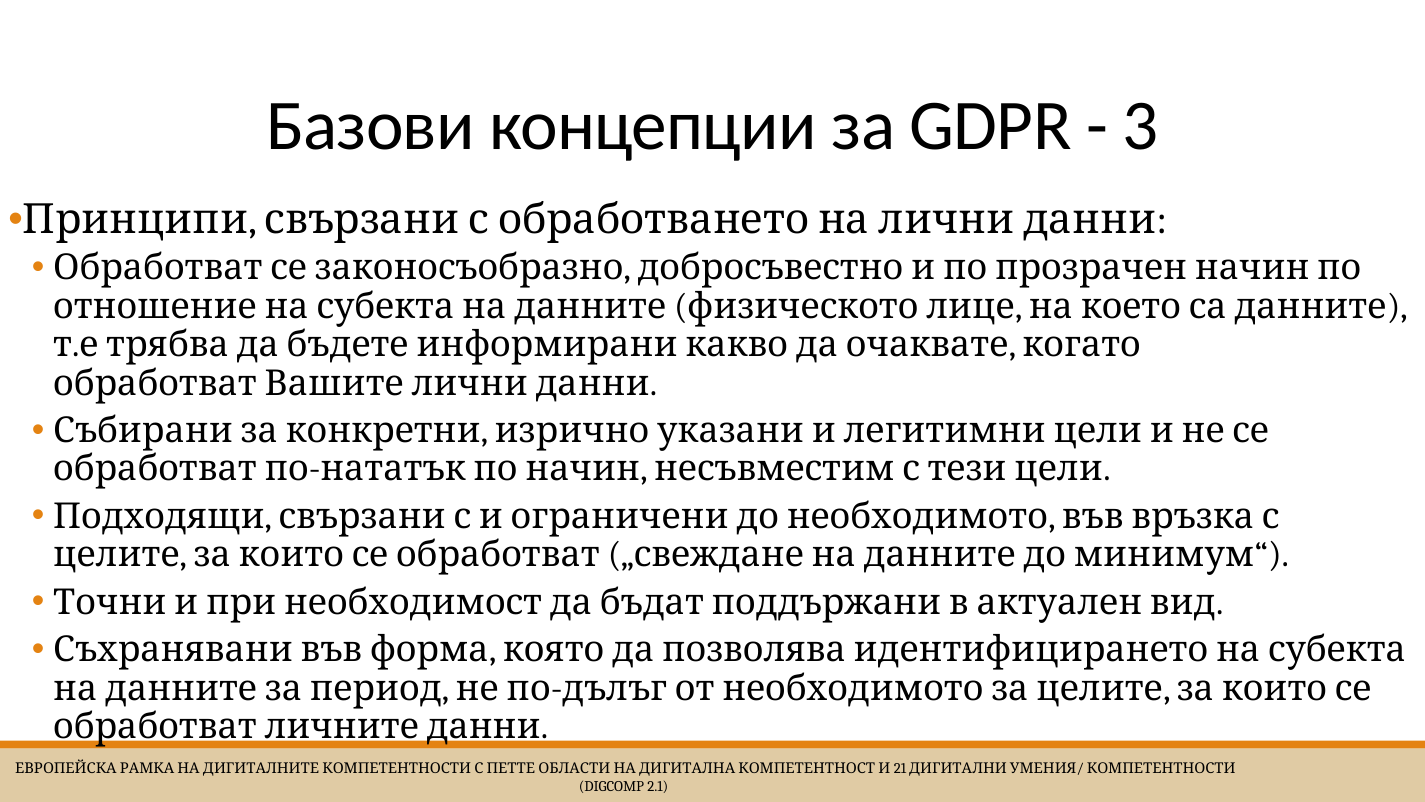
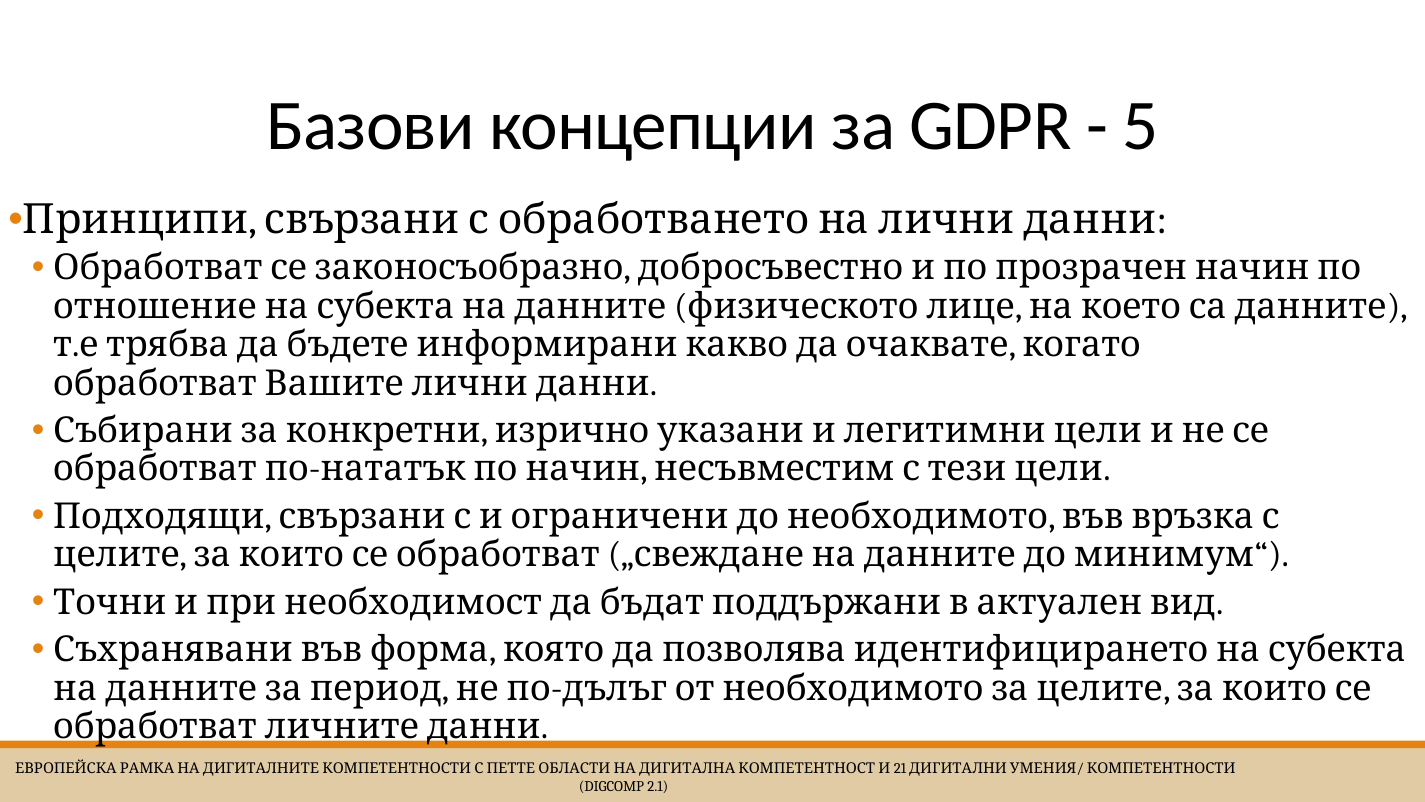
3: 3 -> 5
